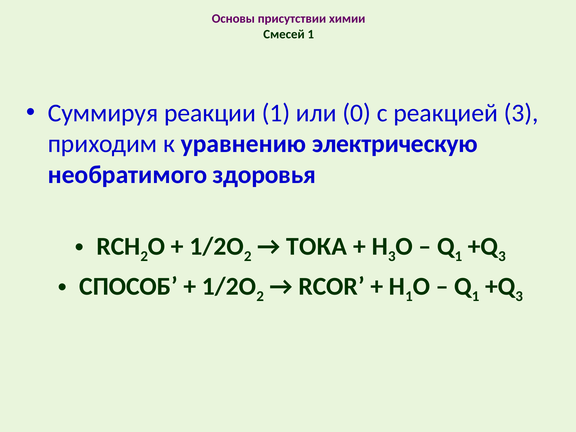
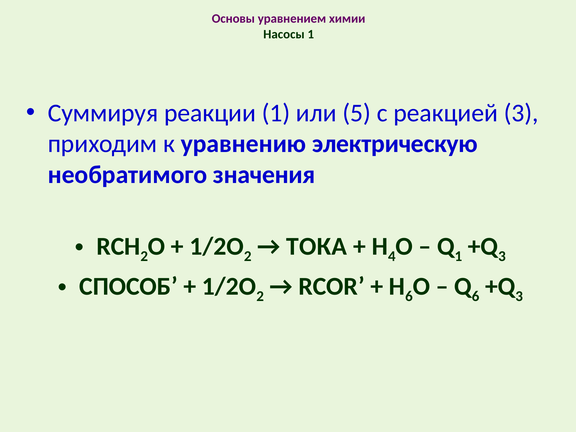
присутствии: присутствии -> уравнением
Смесей: Смесей -> Насосы
0: 0 -> 5
здоровья: здоровья -> значения
3 at (392, 256): 3 -> 4
1 at (409, 296): 1 -> 6
1 at (476, 296): 1 -> 6
